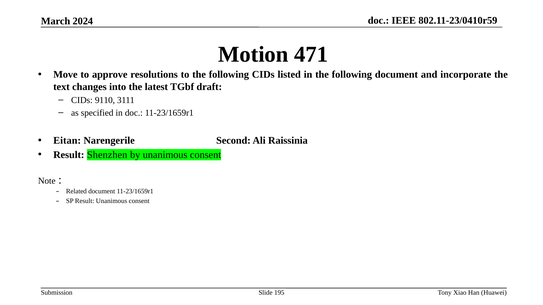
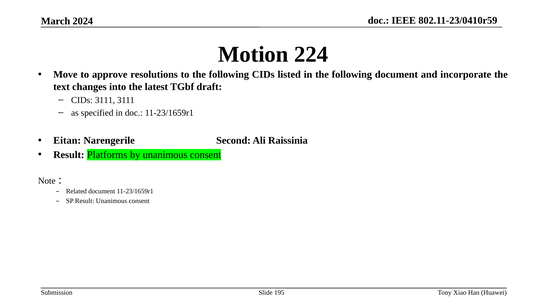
471: 471 -> 224
CIDs 9110: 9110 -> 3111
Shenzhen: Shenzhen -> Platforms
